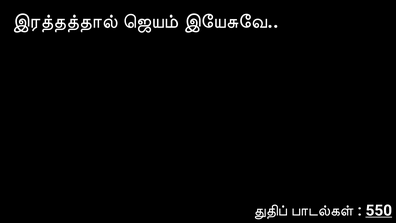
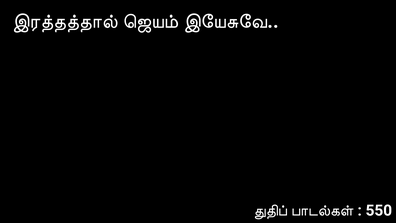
550 underline: present -> none
